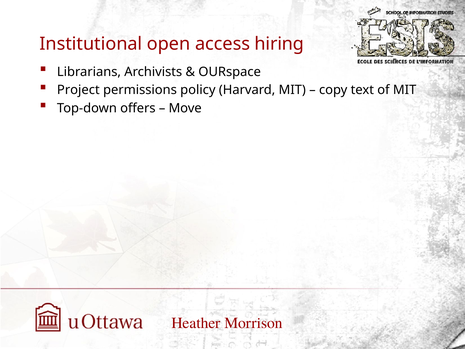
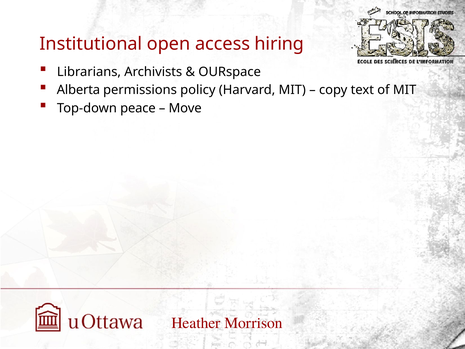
Project: Project -> Alberta
offers: offers -> peace
